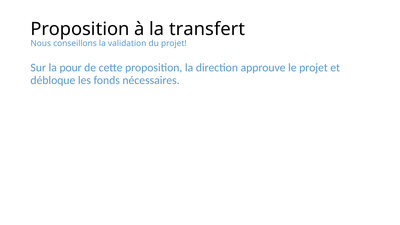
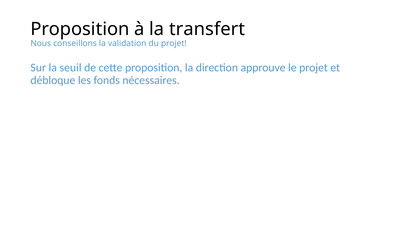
pour: pour -> seuil
